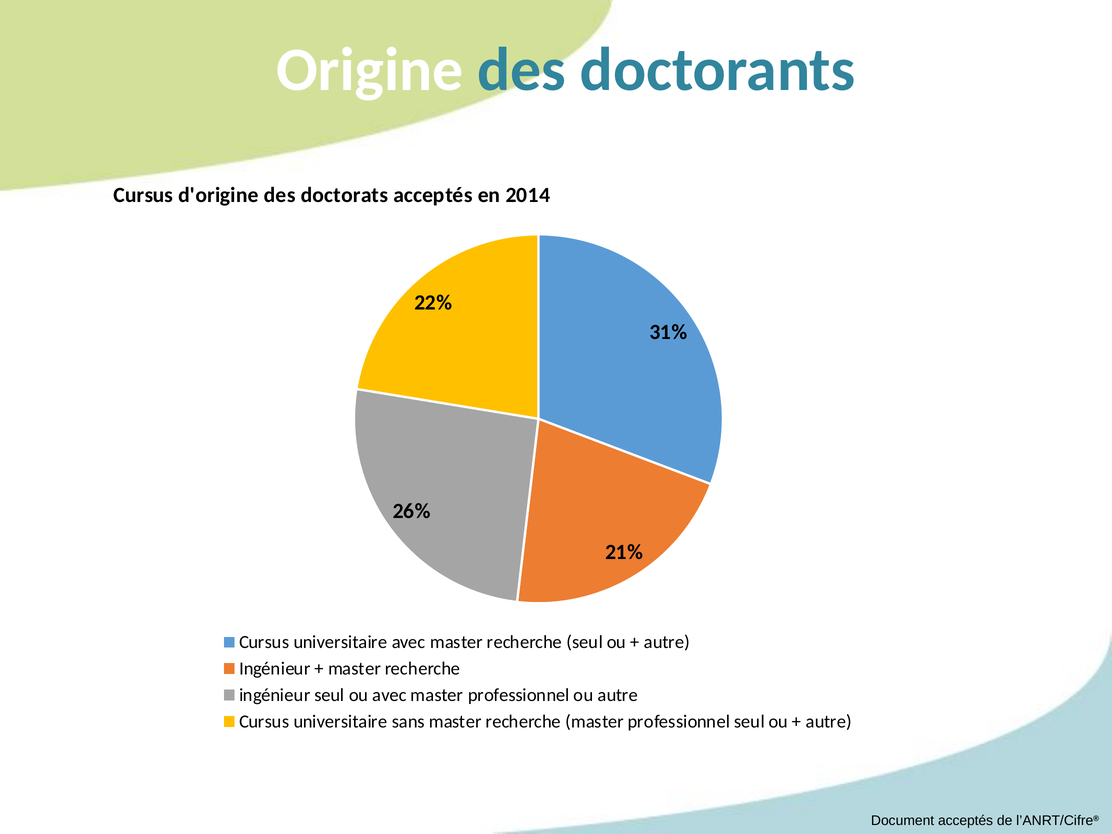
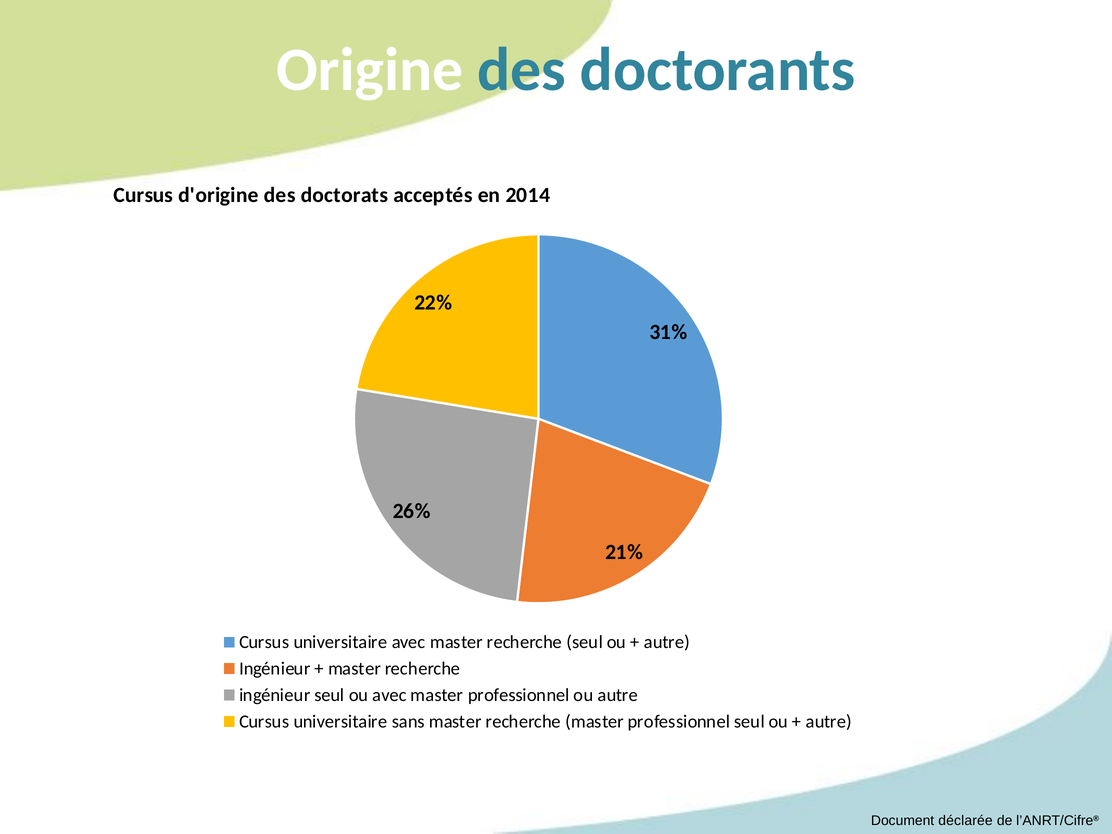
Document acceptés: acceptés -> déclarée
